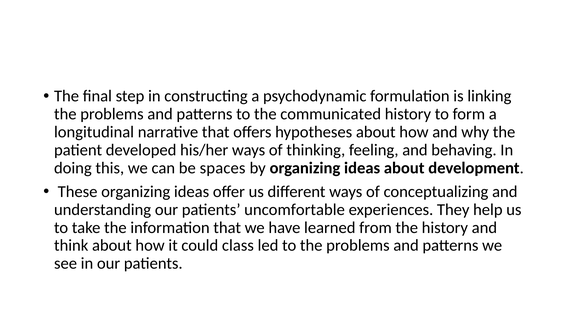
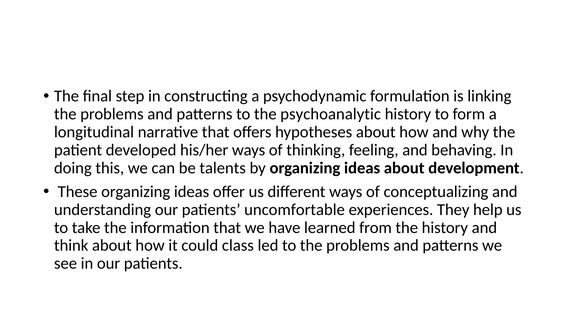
communicated: communicated -> psychoanalytic
spaces: spaces -> talents
